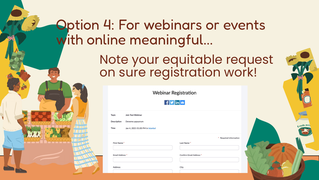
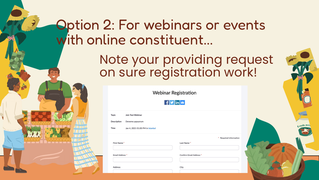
4: 4 -> 2
meaningful: meaningful -> constituent
equitable: equitable -> providing
